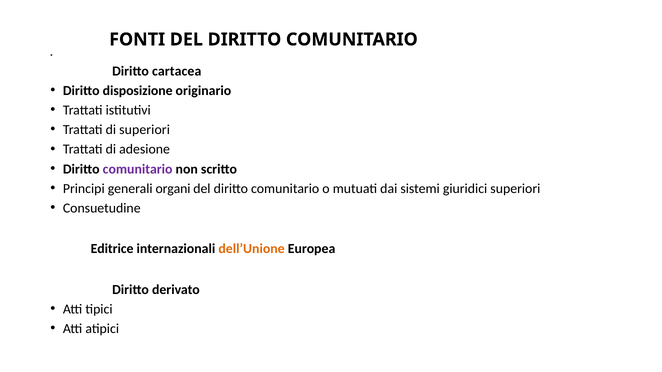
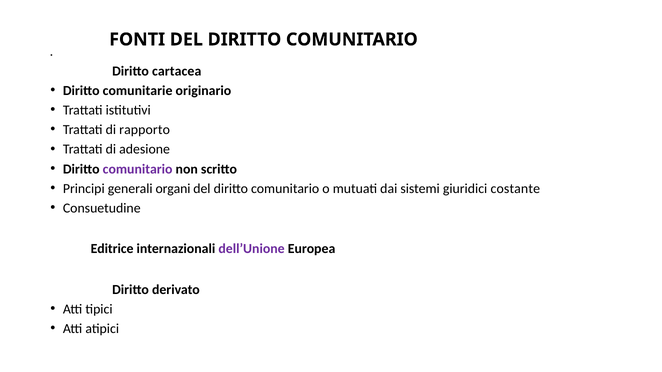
disposizione: disposizione -> comunitarie
di superiori: superiori -> rapporto
giuridici superiori: superiori -> costante
dell’Unione colour: orange -> purple
